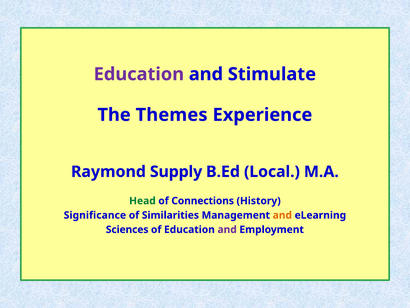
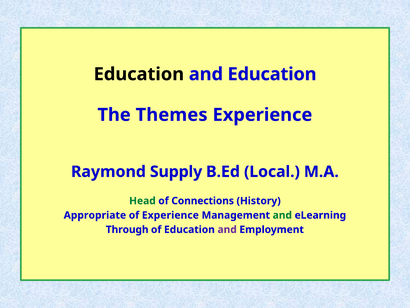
Education at (139, 74) colour: purple -> black
and Stimulate: Stimulate -> Education
Significance: Significance -> Appropriate
of Similarities: Similarities -> Experience
and at (282, 215) colour: orange -> green
Sciences: Sciences -> Through
